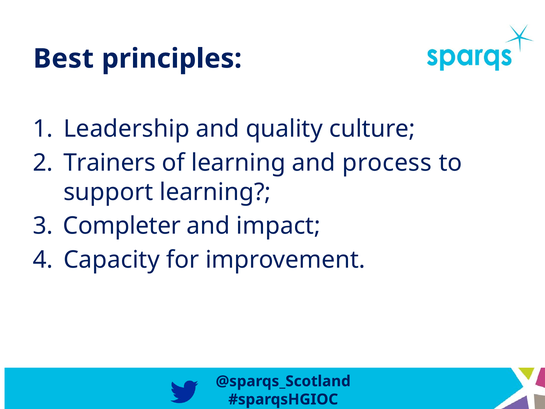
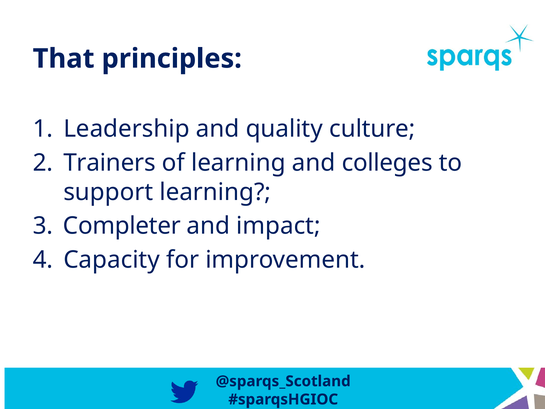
Best: Best -> That
process: process -> colleges
